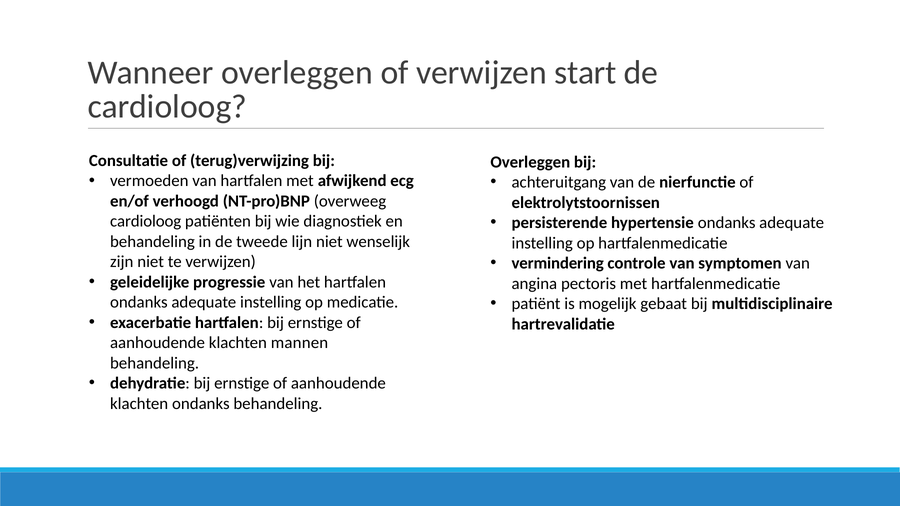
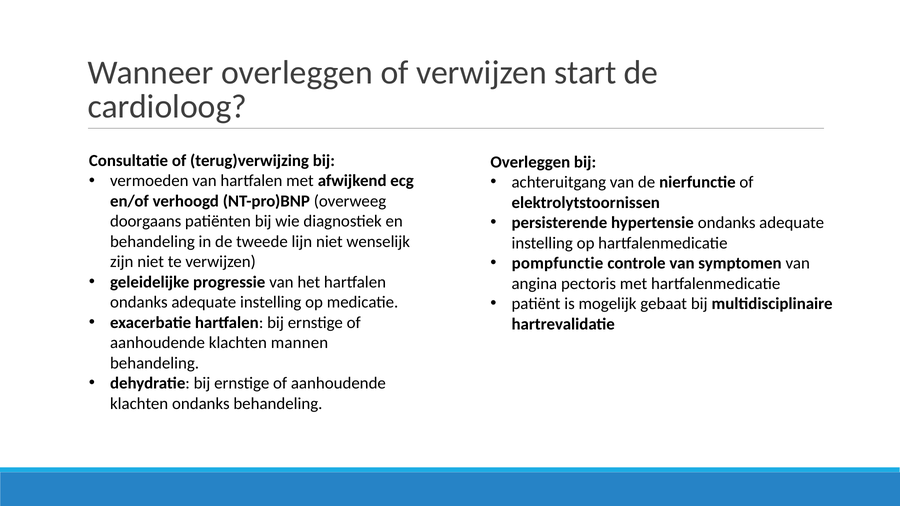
cardioloog at (146, 221): cardioloog -> doorgaans
vermindering: vermindering -> pompfunctie
